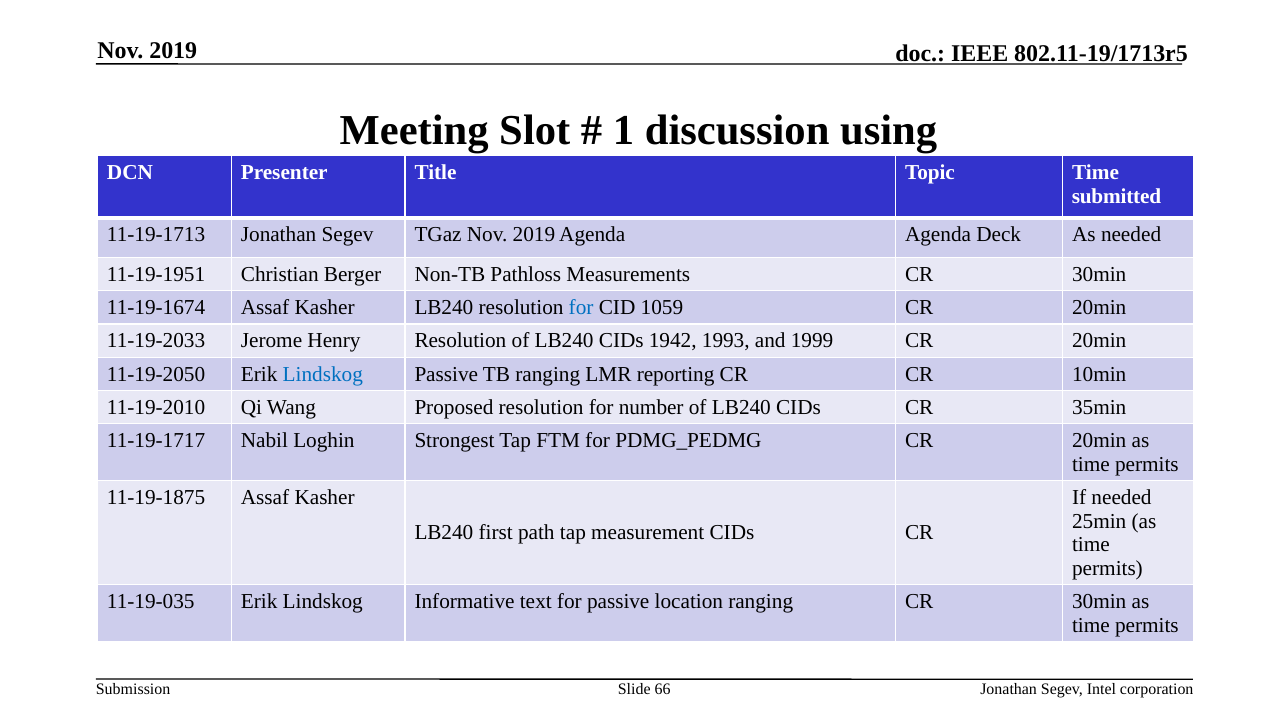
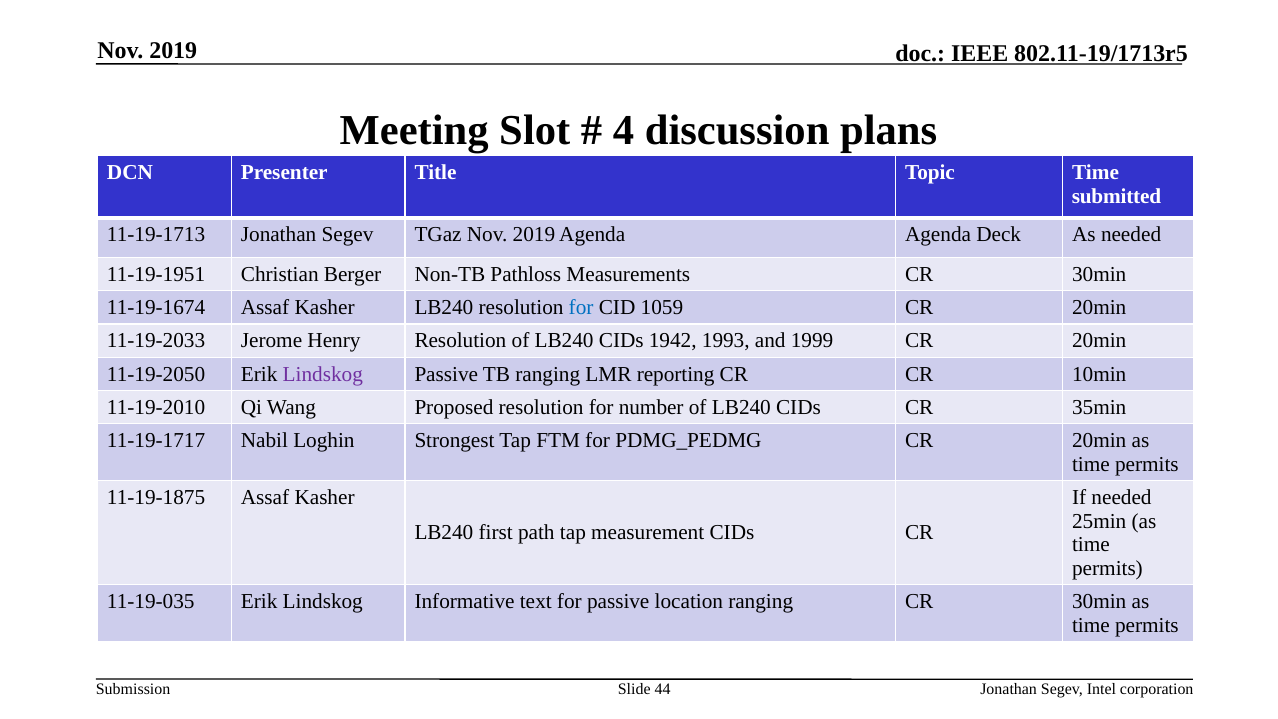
1: 1 -> 4
using: using -> plans
Lindskog at (323, 374) colour: blue -> purple
66: 66 -> 44
